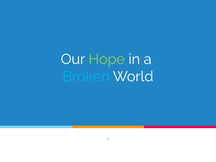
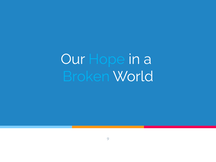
Hope colour: light green -> light blue
